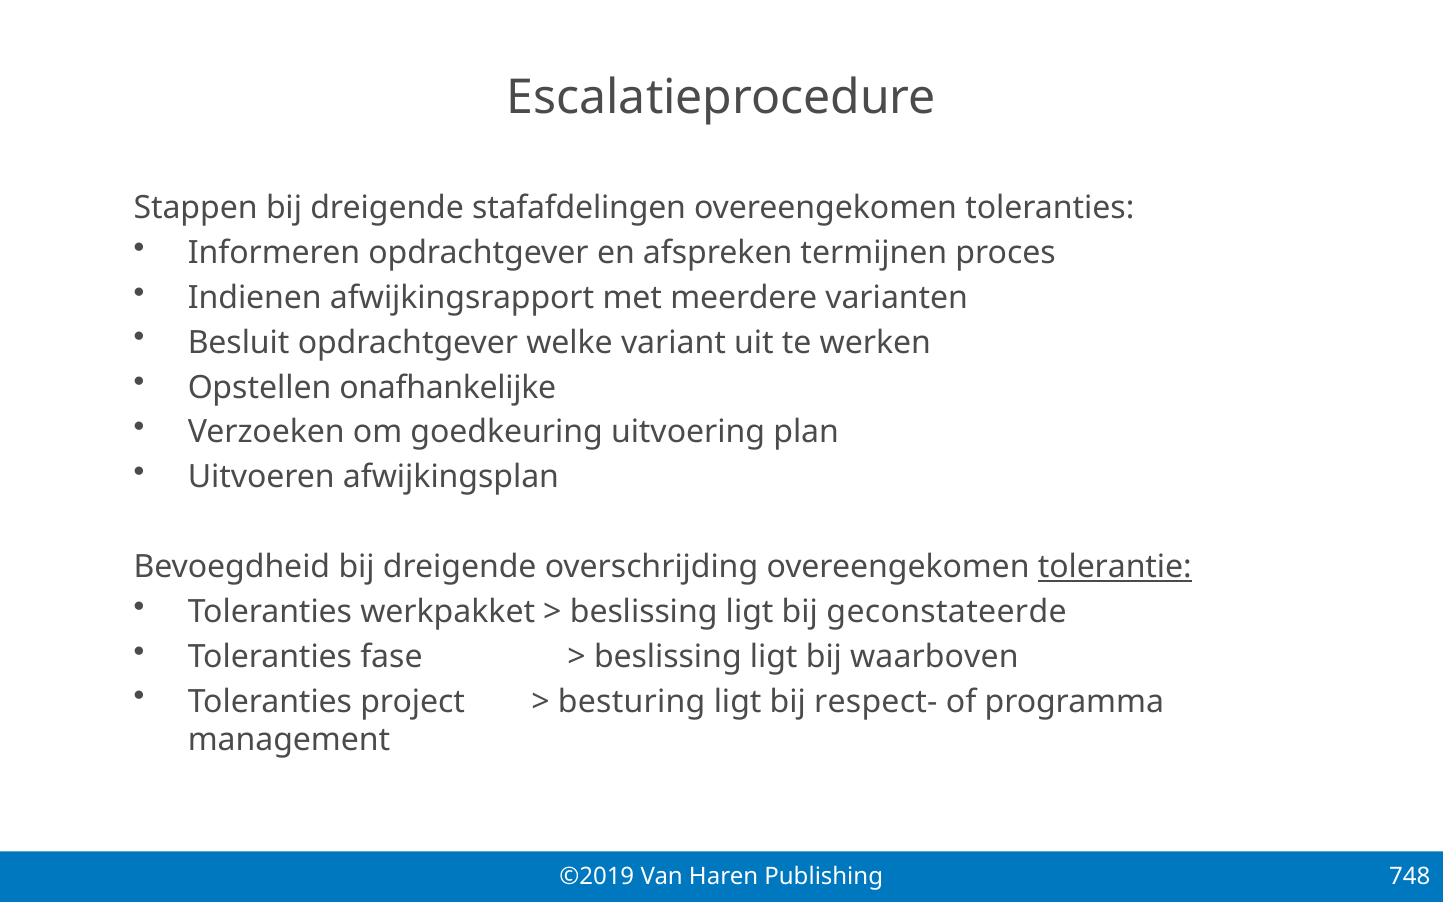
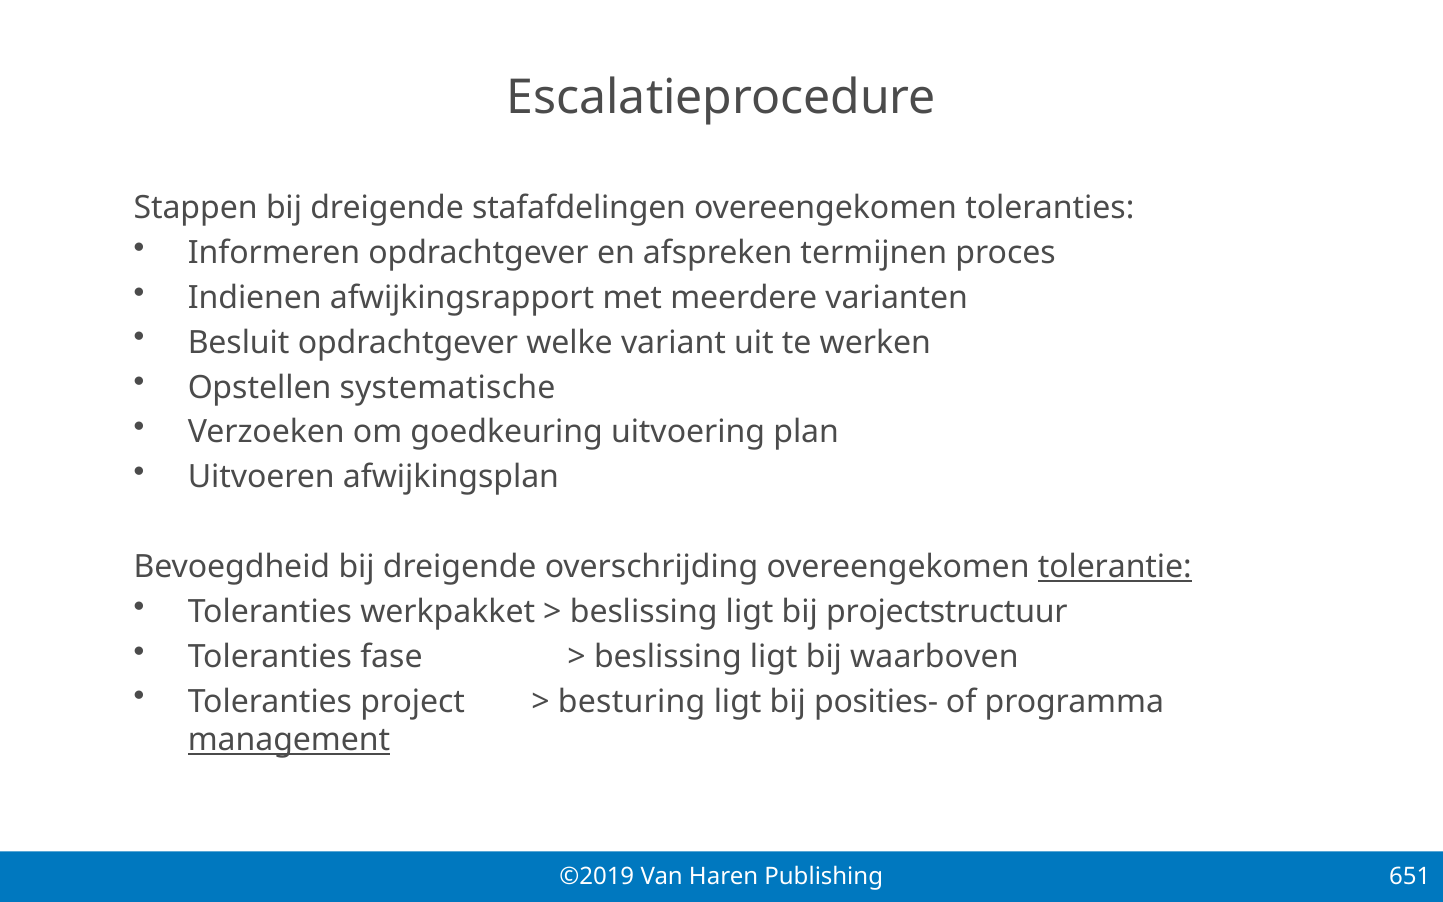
onafhankelijke: onafhankelijke -> systematische
geconstateerde: geconstateerde -> projectstructuur
respect-: respect- -> posities-
management underline: none -> present
748: 748 -> 651
